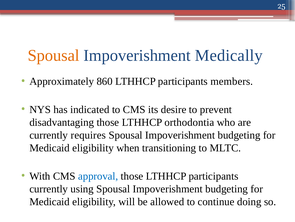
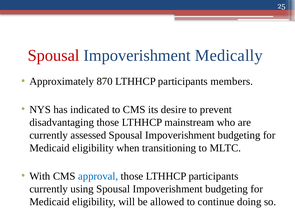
Spousal at (54, 55) colour: orange -> red
860: 860 -> 870
orthodontia: orthodontia -> mainstream
requires: requires -> assessed
